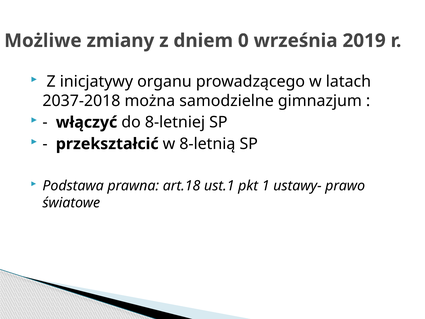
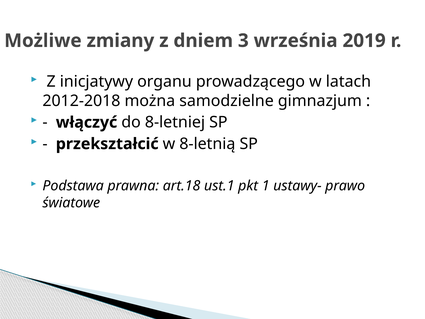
0: 0 -> 3
2037-2018: 2037-2018 -> 2012-2018
